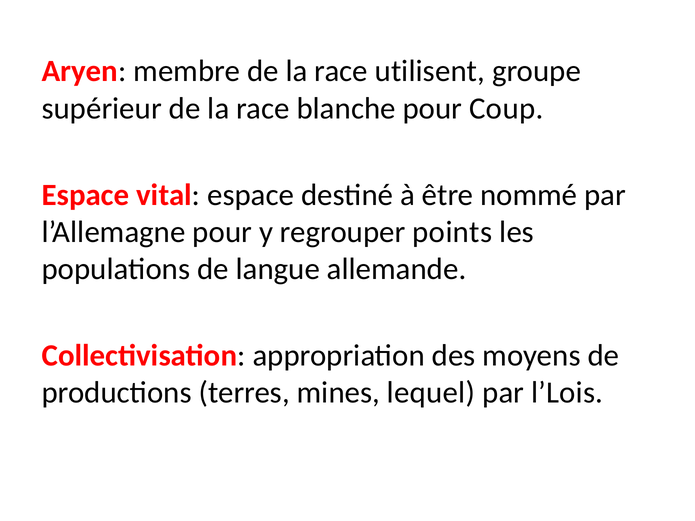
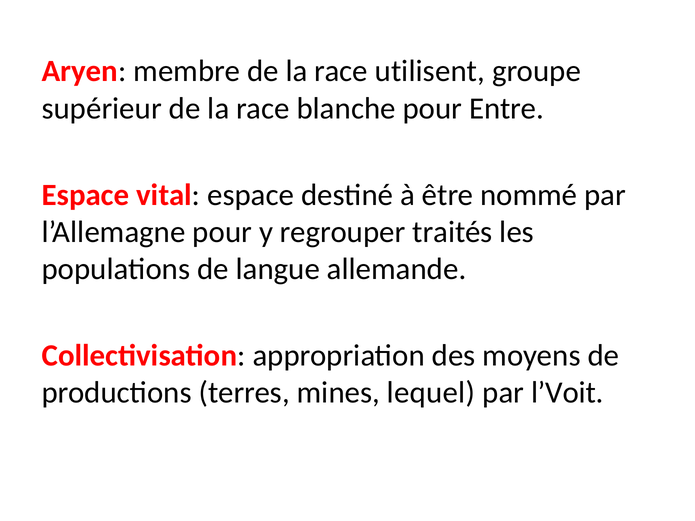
Coup: Coup -> Entre
points: points -> traités
l’Lois: l’Lois -> l’Voit
